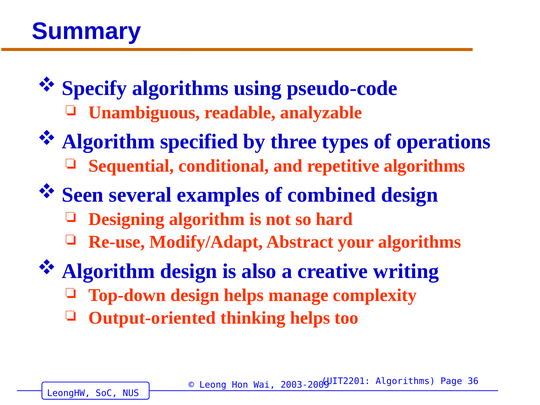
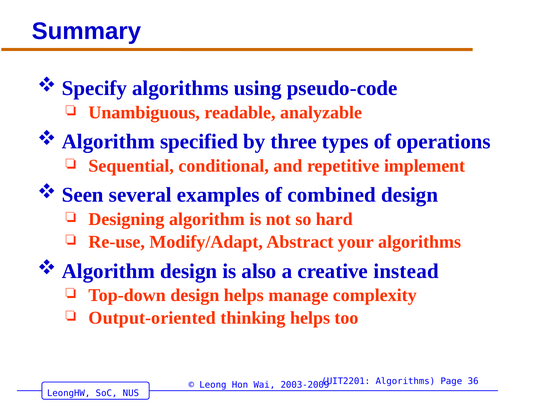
repetitive algorithms: algorithms -> implement
writing: writing -> instead
